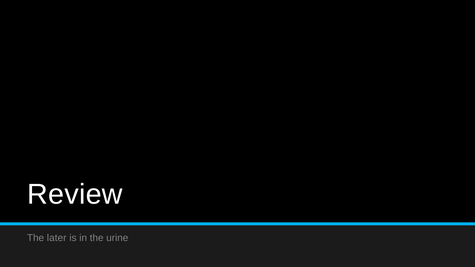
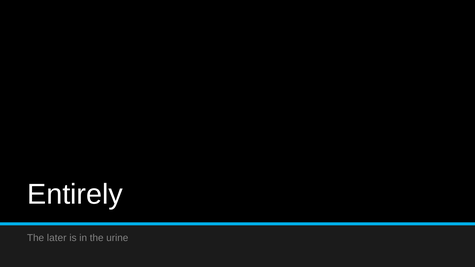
Review: Review -> Entirely
